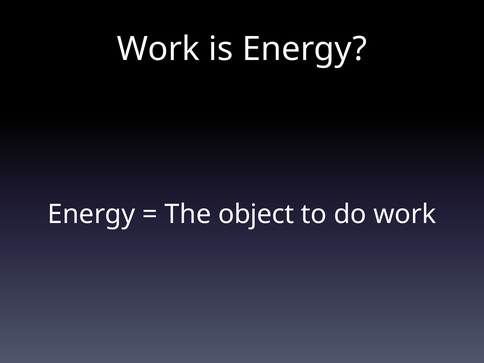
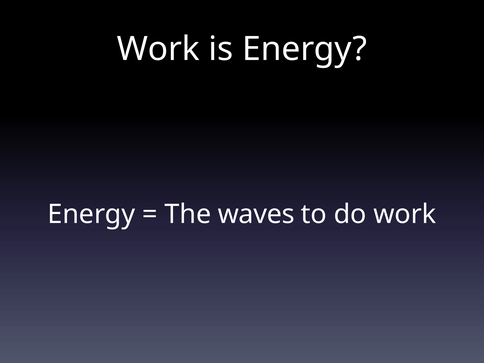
object: object -> waves
